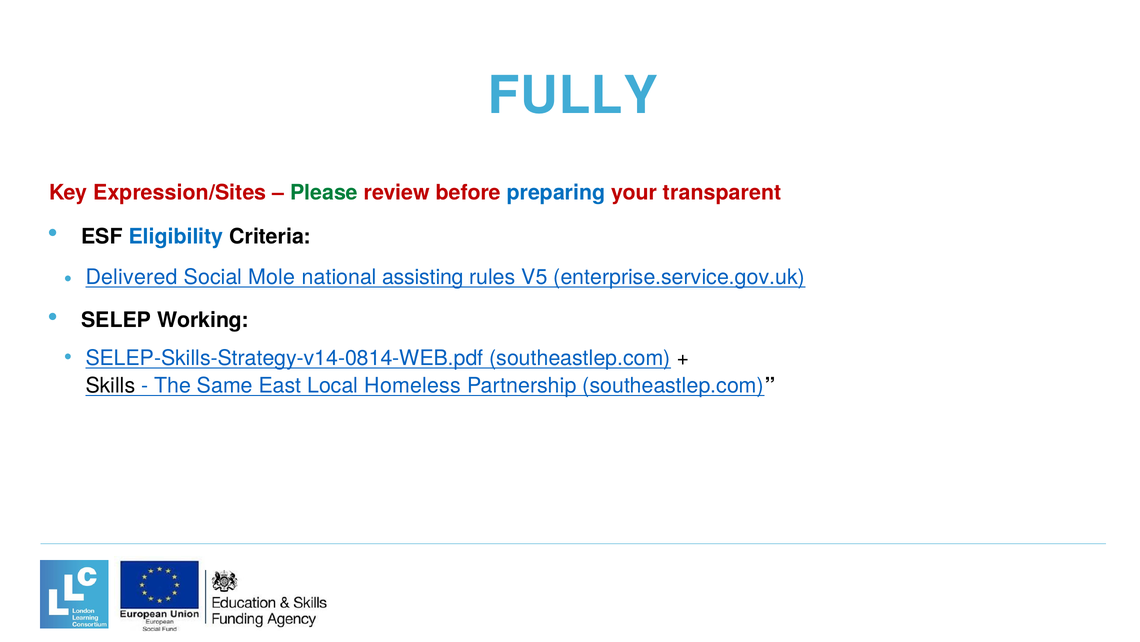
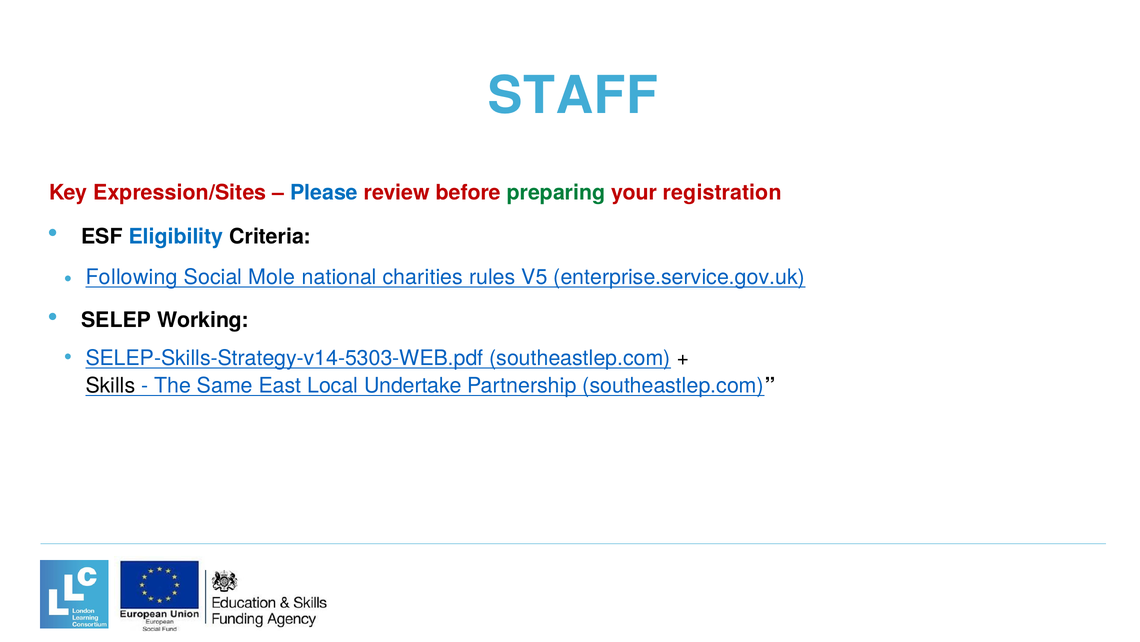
FULLY: FULLY -> STAFF
Please colour: green -> blue
preparing colour: blue -> green
transparent: transparent -> registration
Delivered: Delivered -> Following
assisting: assisting -> charities
SELEP-Skills-Strategy-v14-0814-WEB.pdf: SELEP-Skills-Strategy-v14-0814-WEB.pdf -> SELEP-Skills-Strategy-v14-5303-WEB.pdf
Homeless: Homeless -> Undertake
